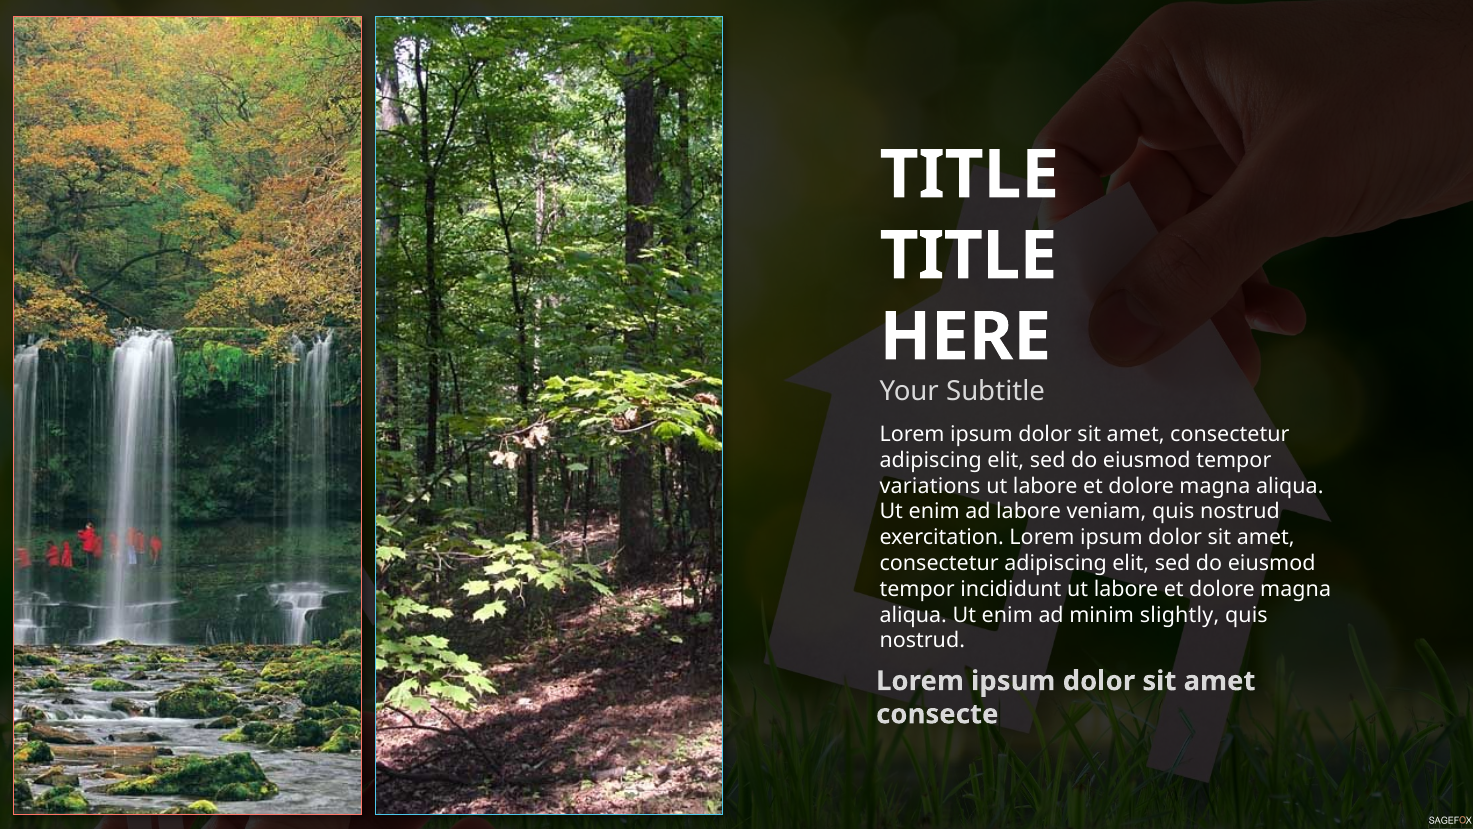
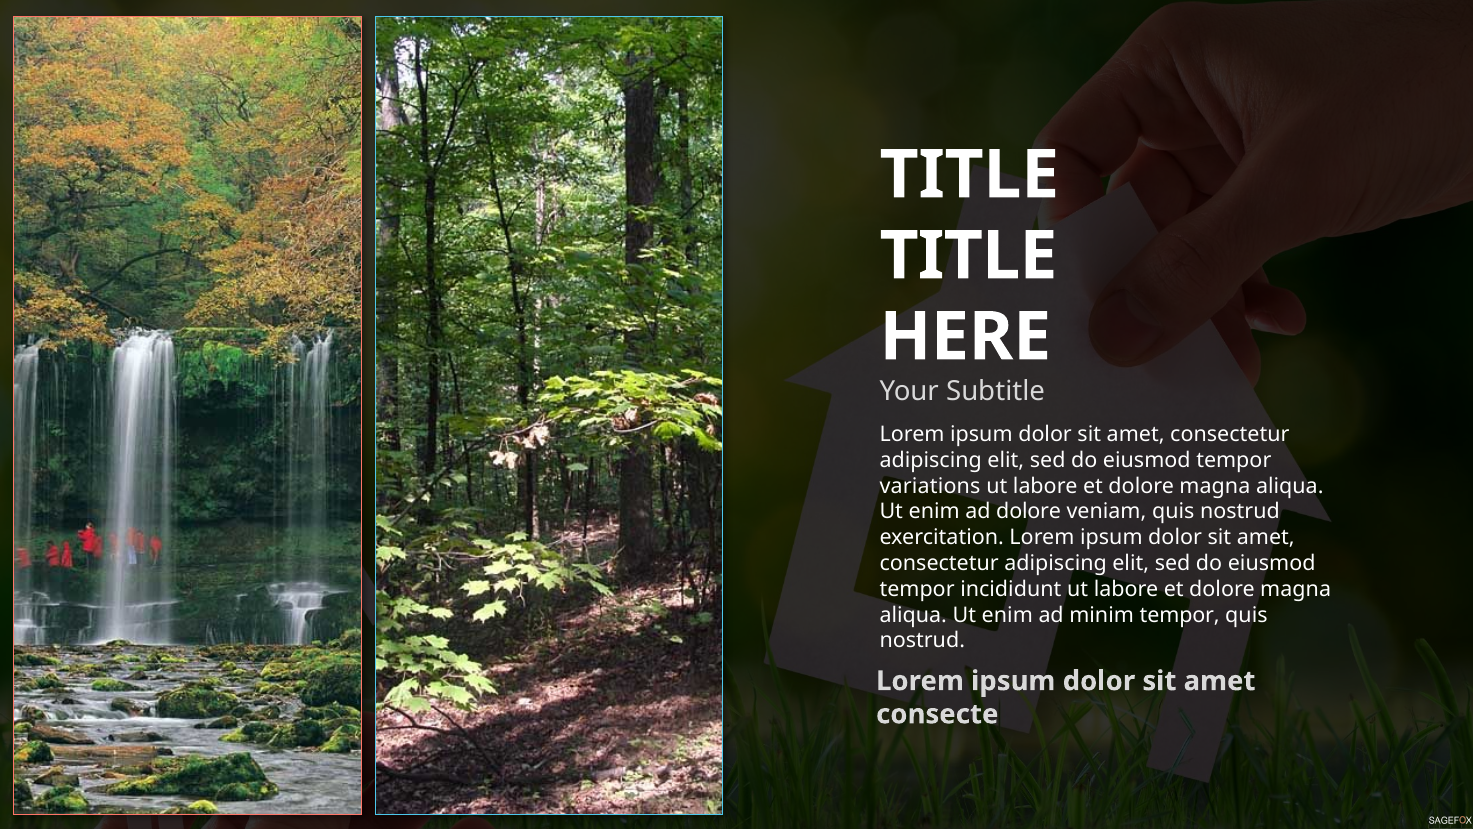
ad labore: labore -> dolore
minim slightly: slightly -> tempor
